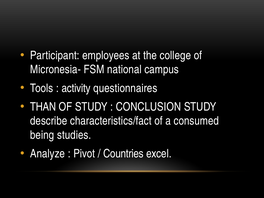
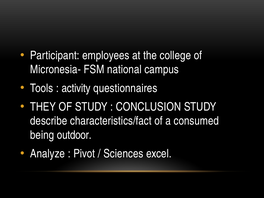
THAN: THAN -> THEY
studies: studies -> outdoor
Countries: Countries -> Sciences
